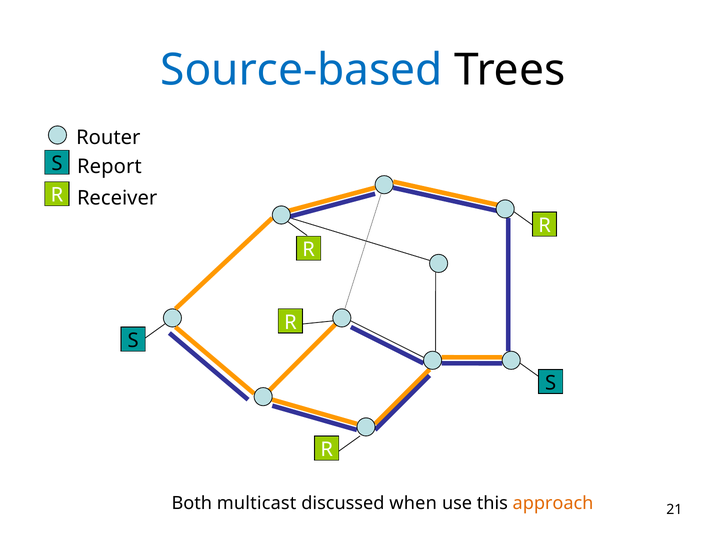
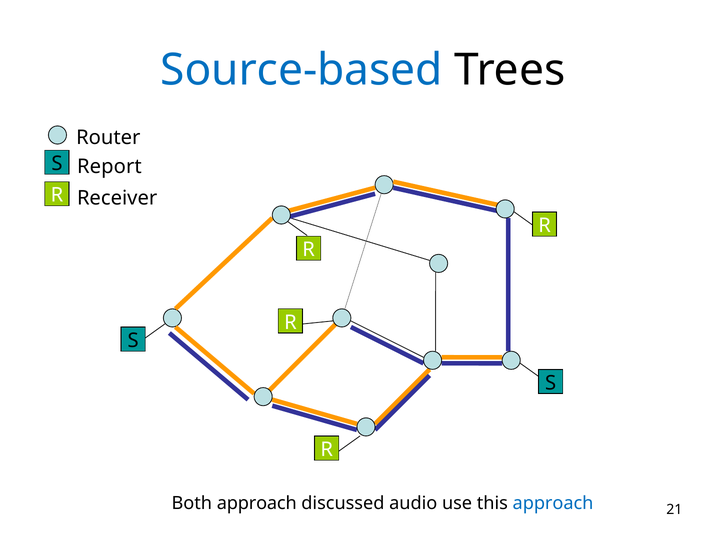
Both multicast: multicast -> approach
when: when -> audio
approach at (553, 503) colour: orange -> blue
